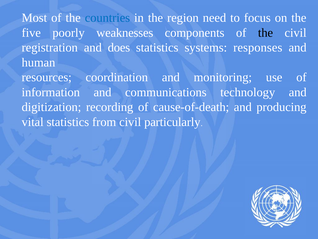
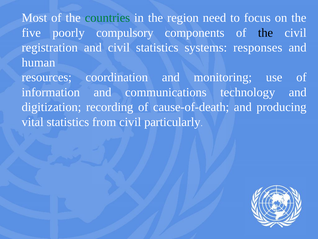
countries colour: blue -> green
weaknesses: weaknesses -> compulsory
and does: does -> civil
